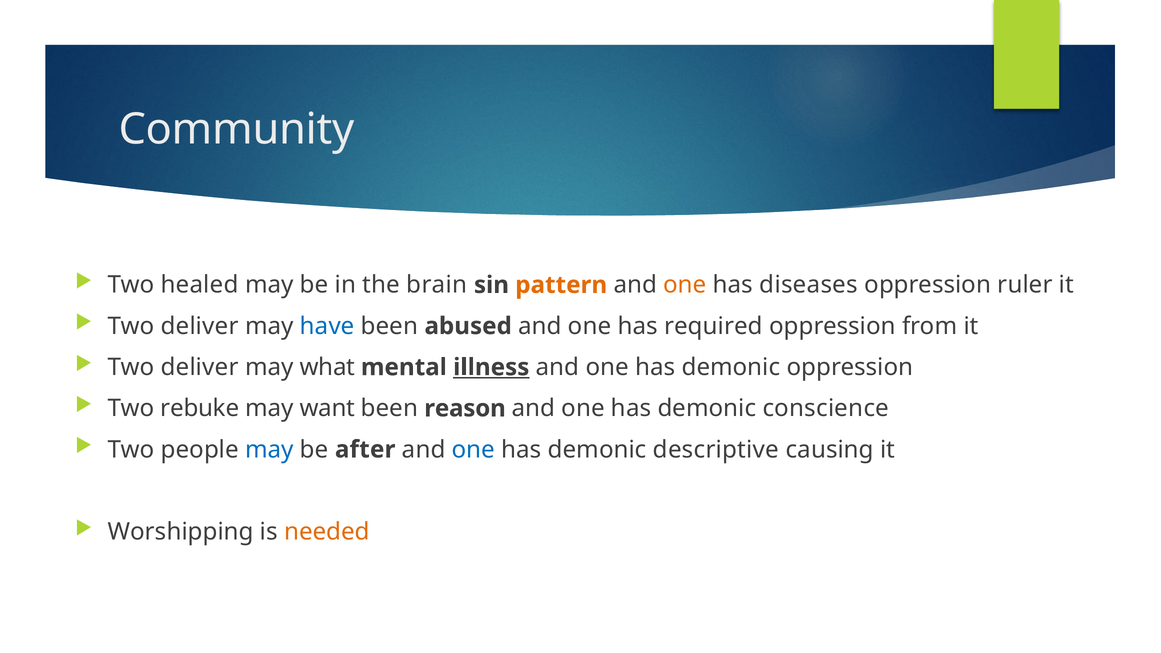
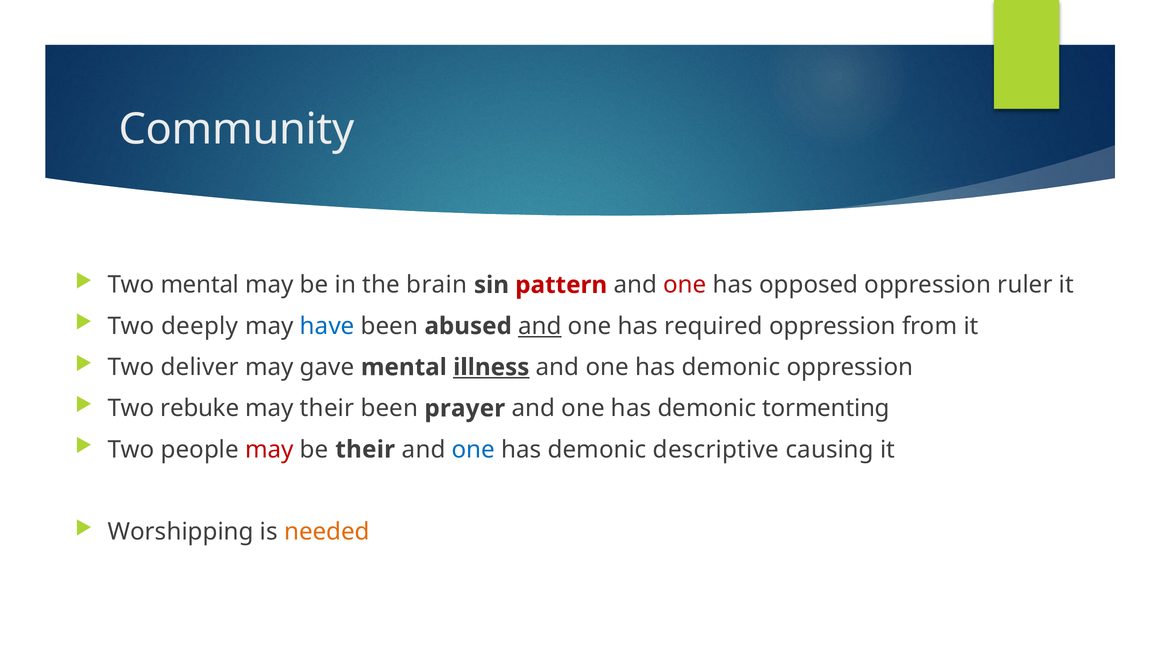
Two healed: healed -> mental
pattern colour: orange -> red
one at (685, 285) colour: orange -> red
diseases: diseases -> opposed
deliver at (200, 326): deliver -> deeply
and at (540, 326) underline: none -> present
what: what -> gave
may want: want -> their
reason: reason -> prayer
conscience: conscience -> tormenting
may at (269, 450) colour: blue -> red
be after: after -> their
